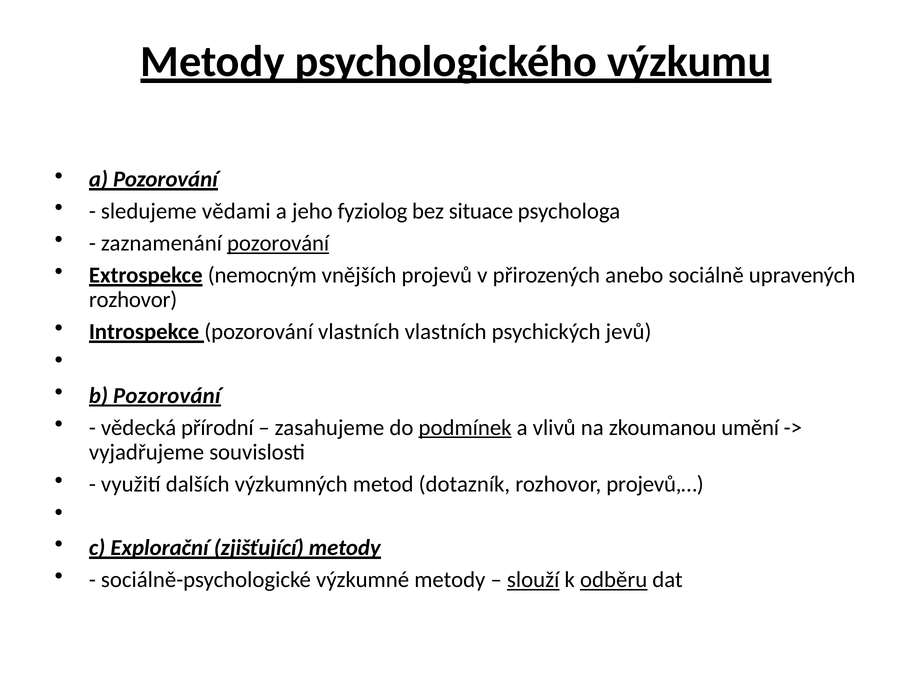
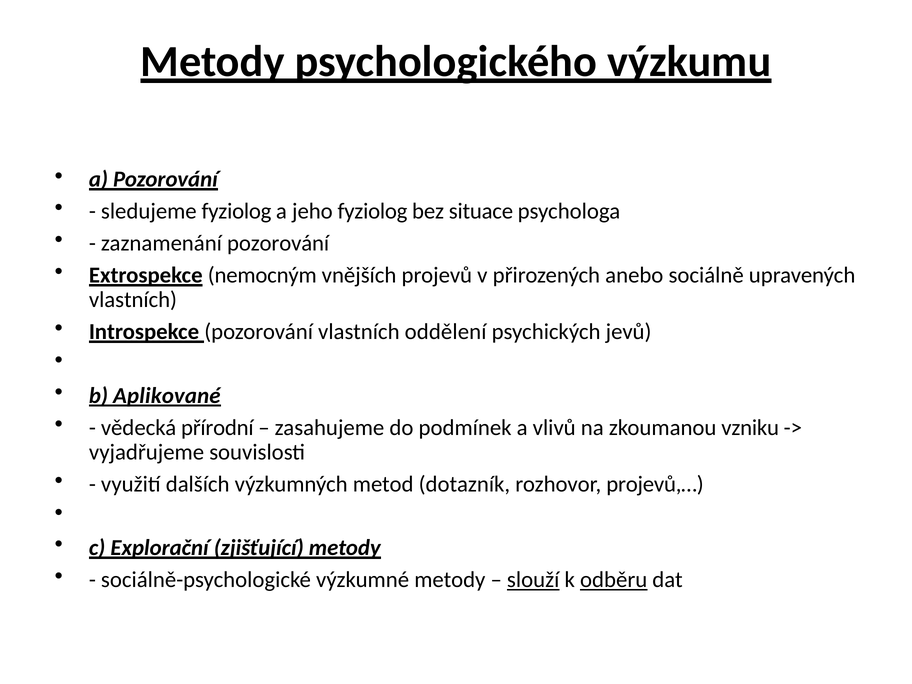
sledujeme vědami: vědami -> fyziolog
pozorování at (278, 243) underline: present -> none
rozhovor at (133, 300): rozhovor -> vlastních
vlastních vlastních: vlastních -> oddělení
b Pozorování: Pozorování -> Aplikované
podmínek underline: present -> none
umění: umění -> vzniku
